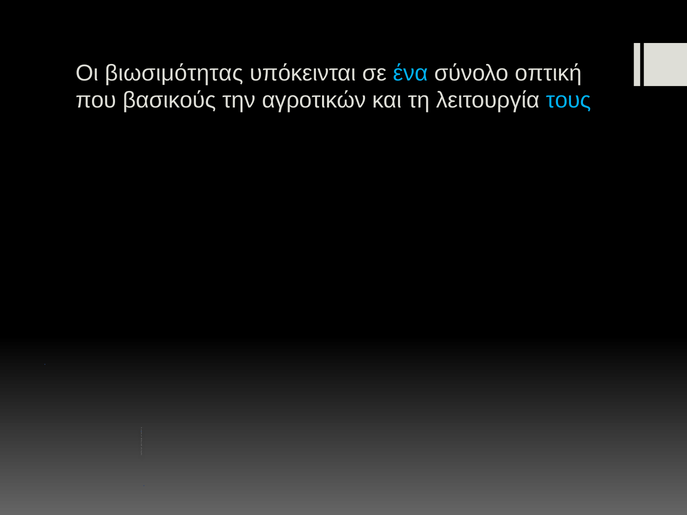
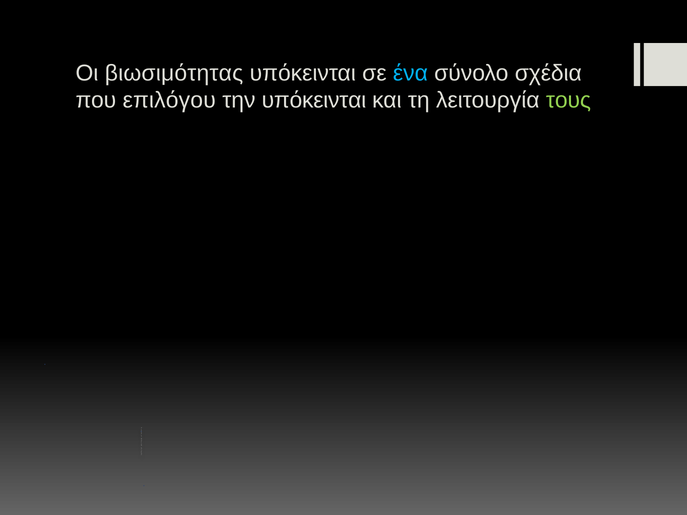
οπτική: οπτική -> σχέδια
βασικούς: βασικούς -> επιλόγου
την αγροτικών: αγροτικών -> υπόκεινται
τους colour: light blue -> light green
